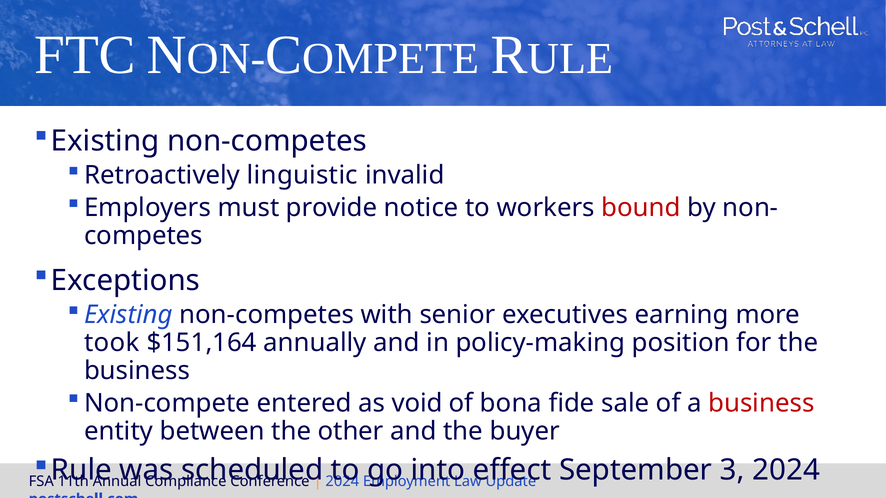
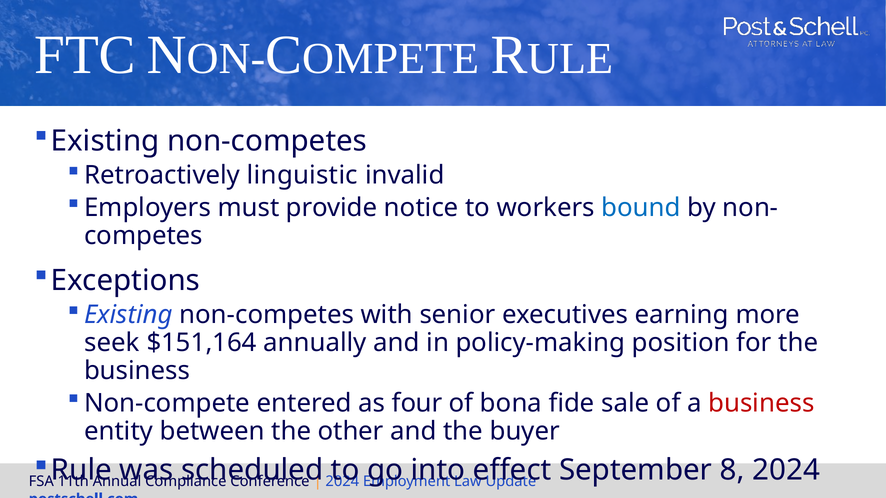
bound colour: red -> blue
took: took -> seek
void: void -> four
3: 3 -> 8
